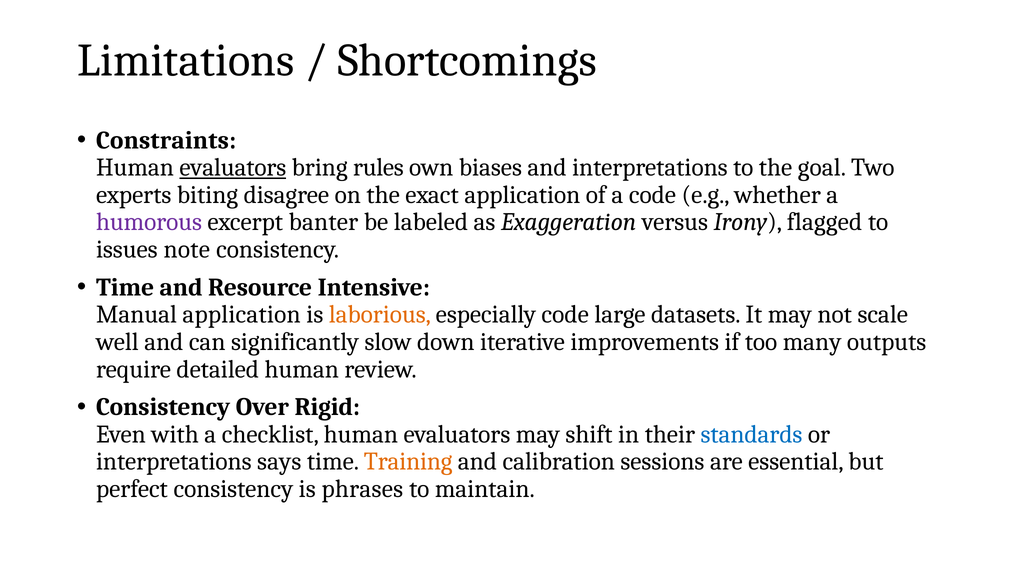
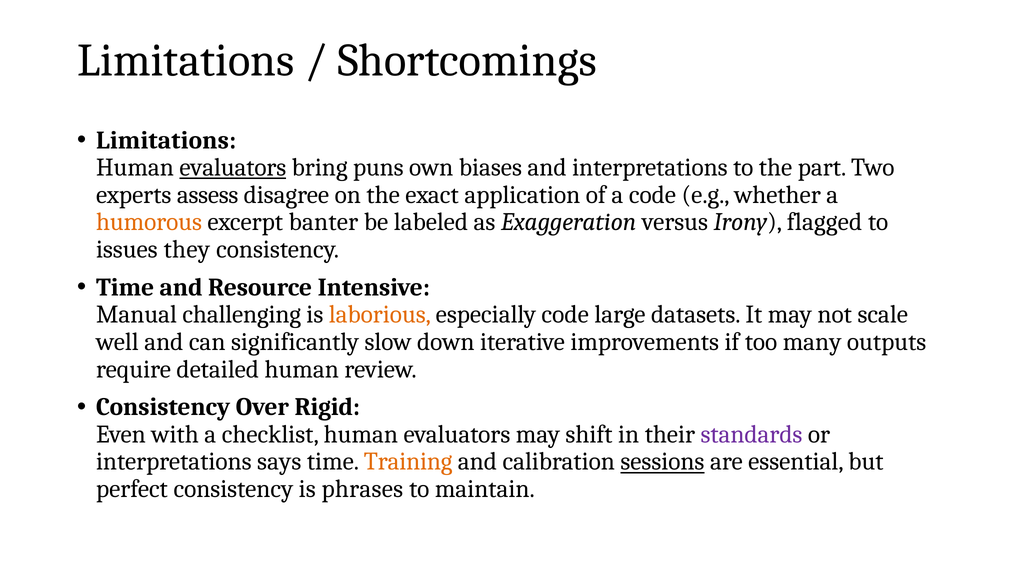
Constraints at (166, 140): Constraints -> Limitations
rules: rules -> puns
goal: goal -> part
biting: biting -> assess
humorous colour: purple -> orange
note: note -> they
Manual application: application -> challenging
standards colour: blue -> purple
sessions underline: none -> present
